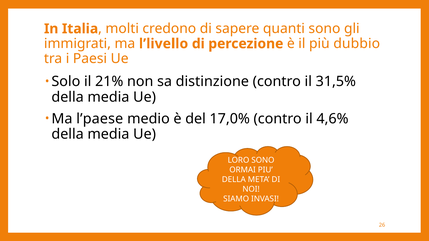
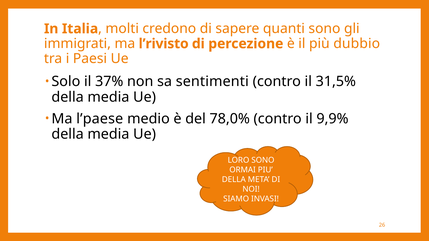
l’livello: l’livello -> l’rivisto
21%: 21% -> 37%
distinzione: distinzione -> sentimenti
17,0%: 17,0% -> 78,0%
4,6%: 4,6% -> 9,9%
